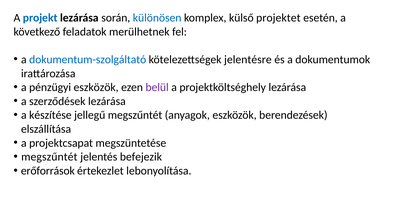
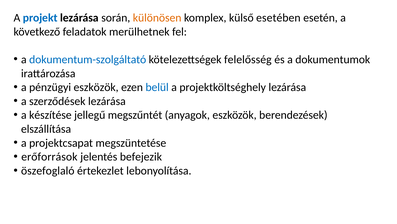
különösen colour: blue -> orange
projektet: projektet -> esetében
jelentésre: jelentésre -> felelősség
belül colour: purple -> blue
megszűntét at (49, 156): megszűntét -> erőforrások
erőforrások: erőforrások -> öszefoglaló
